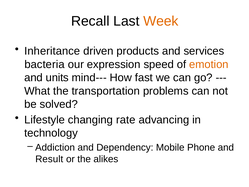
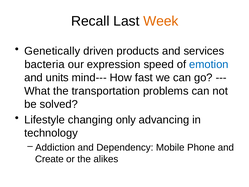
Inheritance: Inheritance -> Genetically
emotion colour: orange -> blue
rate: rate -> only
Result: Result -> Create
